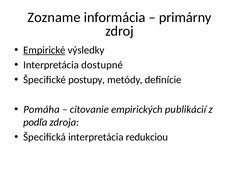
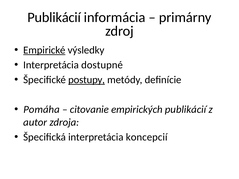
Zozname at (54, 17): Zozname -> Publikácií
postupy underline: none -> present
podľa: podľa -> autor
redukciou: redukciou -> koncepcií
